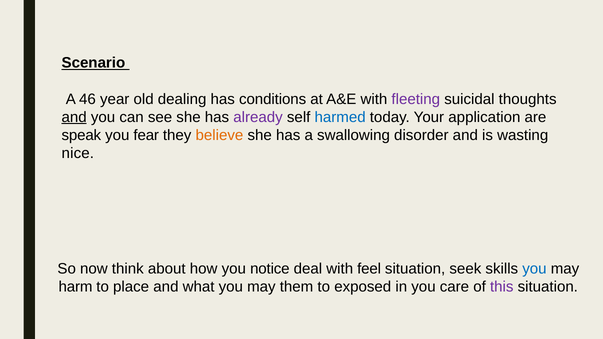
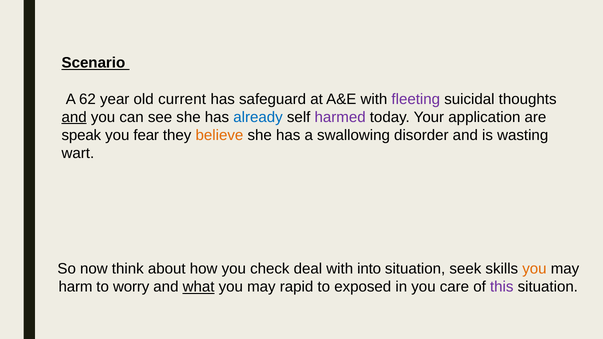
46: 46 -> 62
dealing: dealing -> current
conditions: conditions -> safeguard
already colour: purple -> blue
harmed colour: blue -> purple
nice: nice -> wart
notice: notice -> check
feel: feel -> into
you at (534, 269) colour: blue -> orange
place: place -> worry
what underline: none -> present
them: them -> rapid
